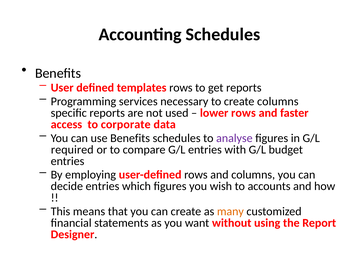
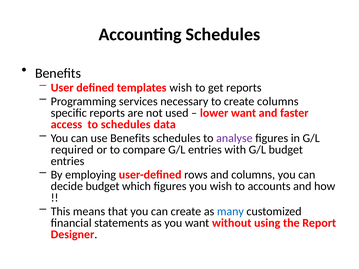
templates rows: rows -> wish
lower rows: rows -> want
to corporate: corporate -> schedules
decide entries: entries -> budget
many colour: orange -> blue
